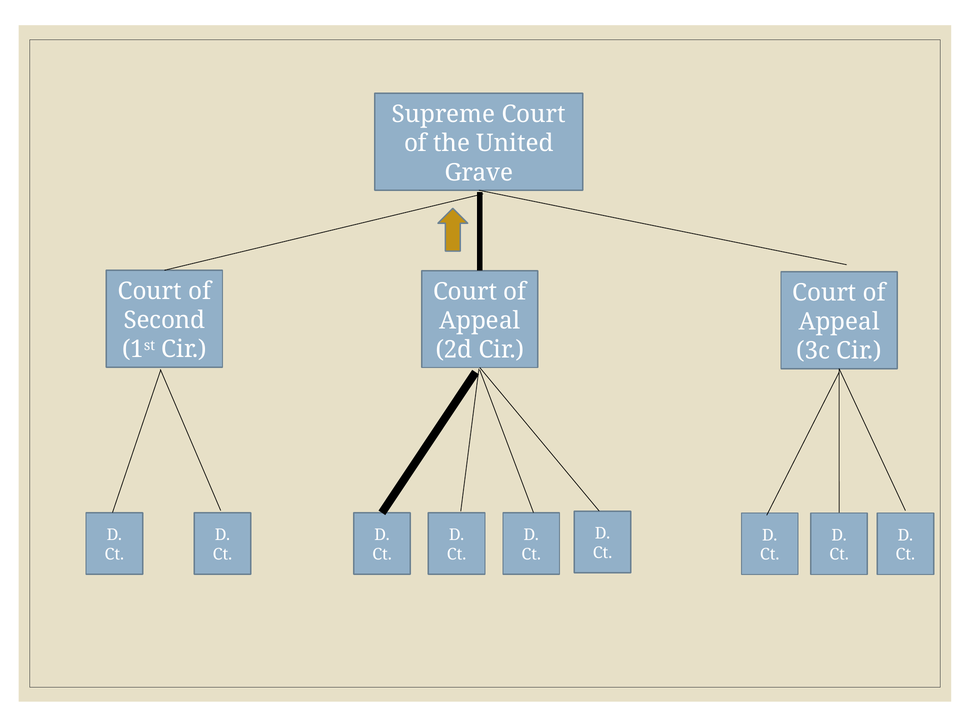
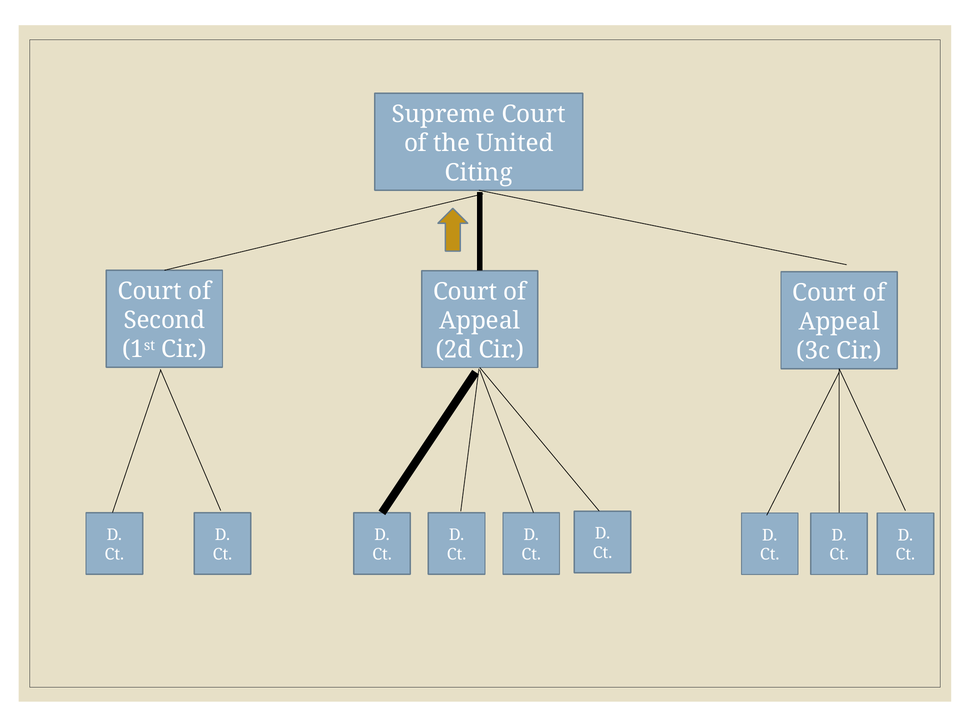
Grave: Grave -> Citing
